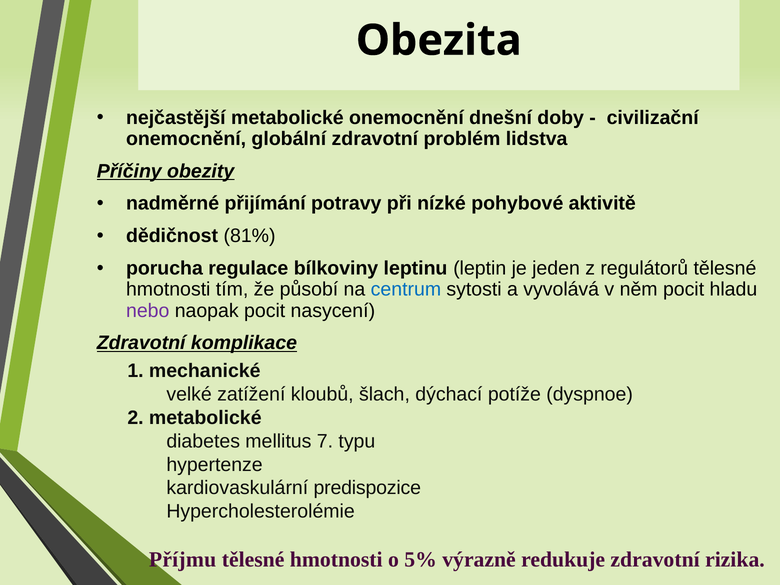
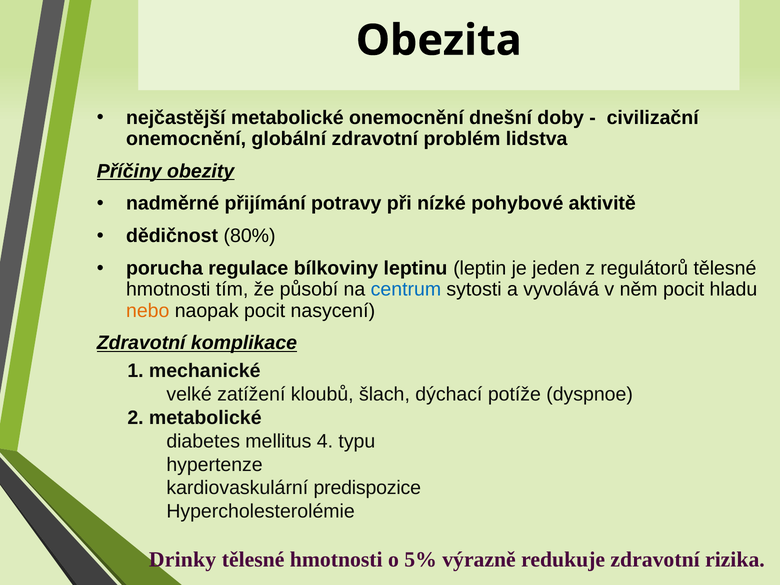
81%: 81% -> 80%
nebo colour: purple -> orange
7: 7 -> 4
Příjmu: Příjmu -> Drinky
